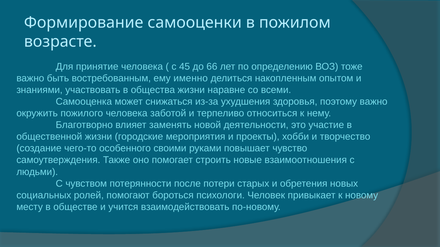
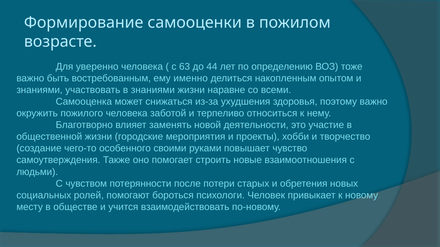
принятие: принятие -> уверенно
45: 45 -> 63
66: 66 -> 44
в общества: общества -> знаниями
